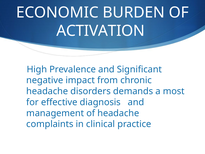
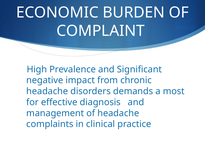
ACTIVATION: ACTIVATION -> COMPLAINT
